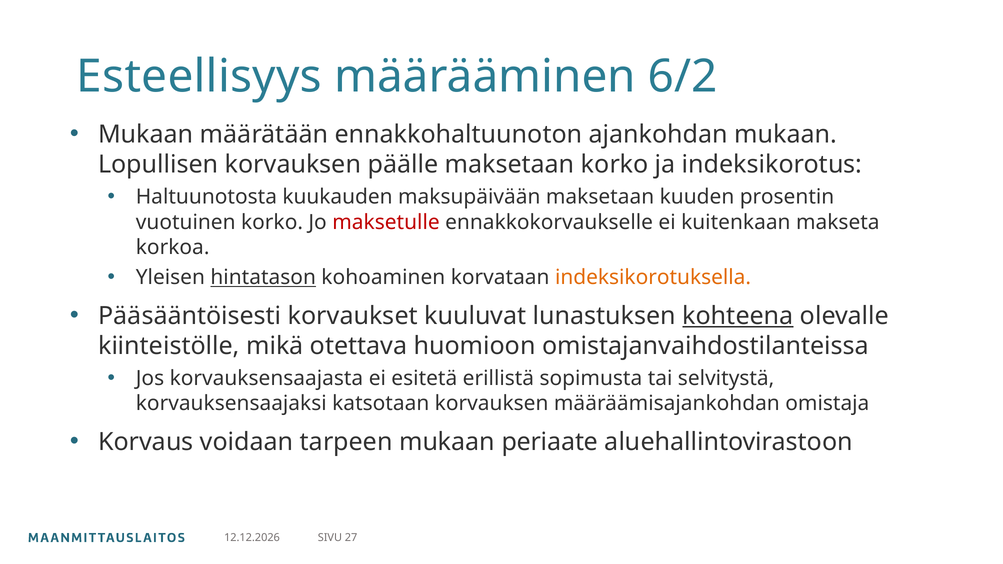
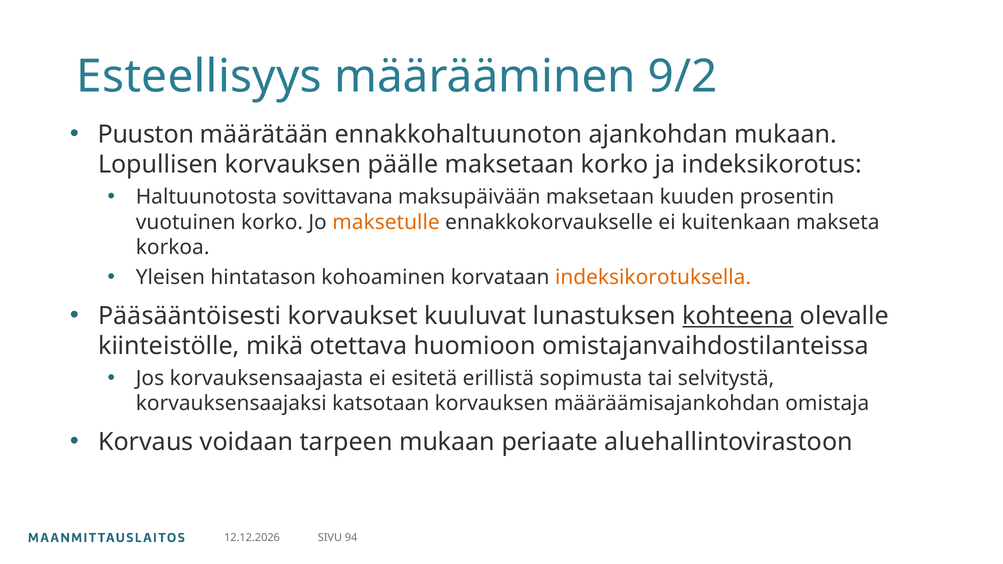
6/2: 6/2 -> 9/2
Mukaan at (146, 135): Mukaan -> Puuston
kuukauden: kuukauden -> sovittavana
maksetulle colour: red -> orange
hintatason underline: present -> none
27: 27 -> 94
